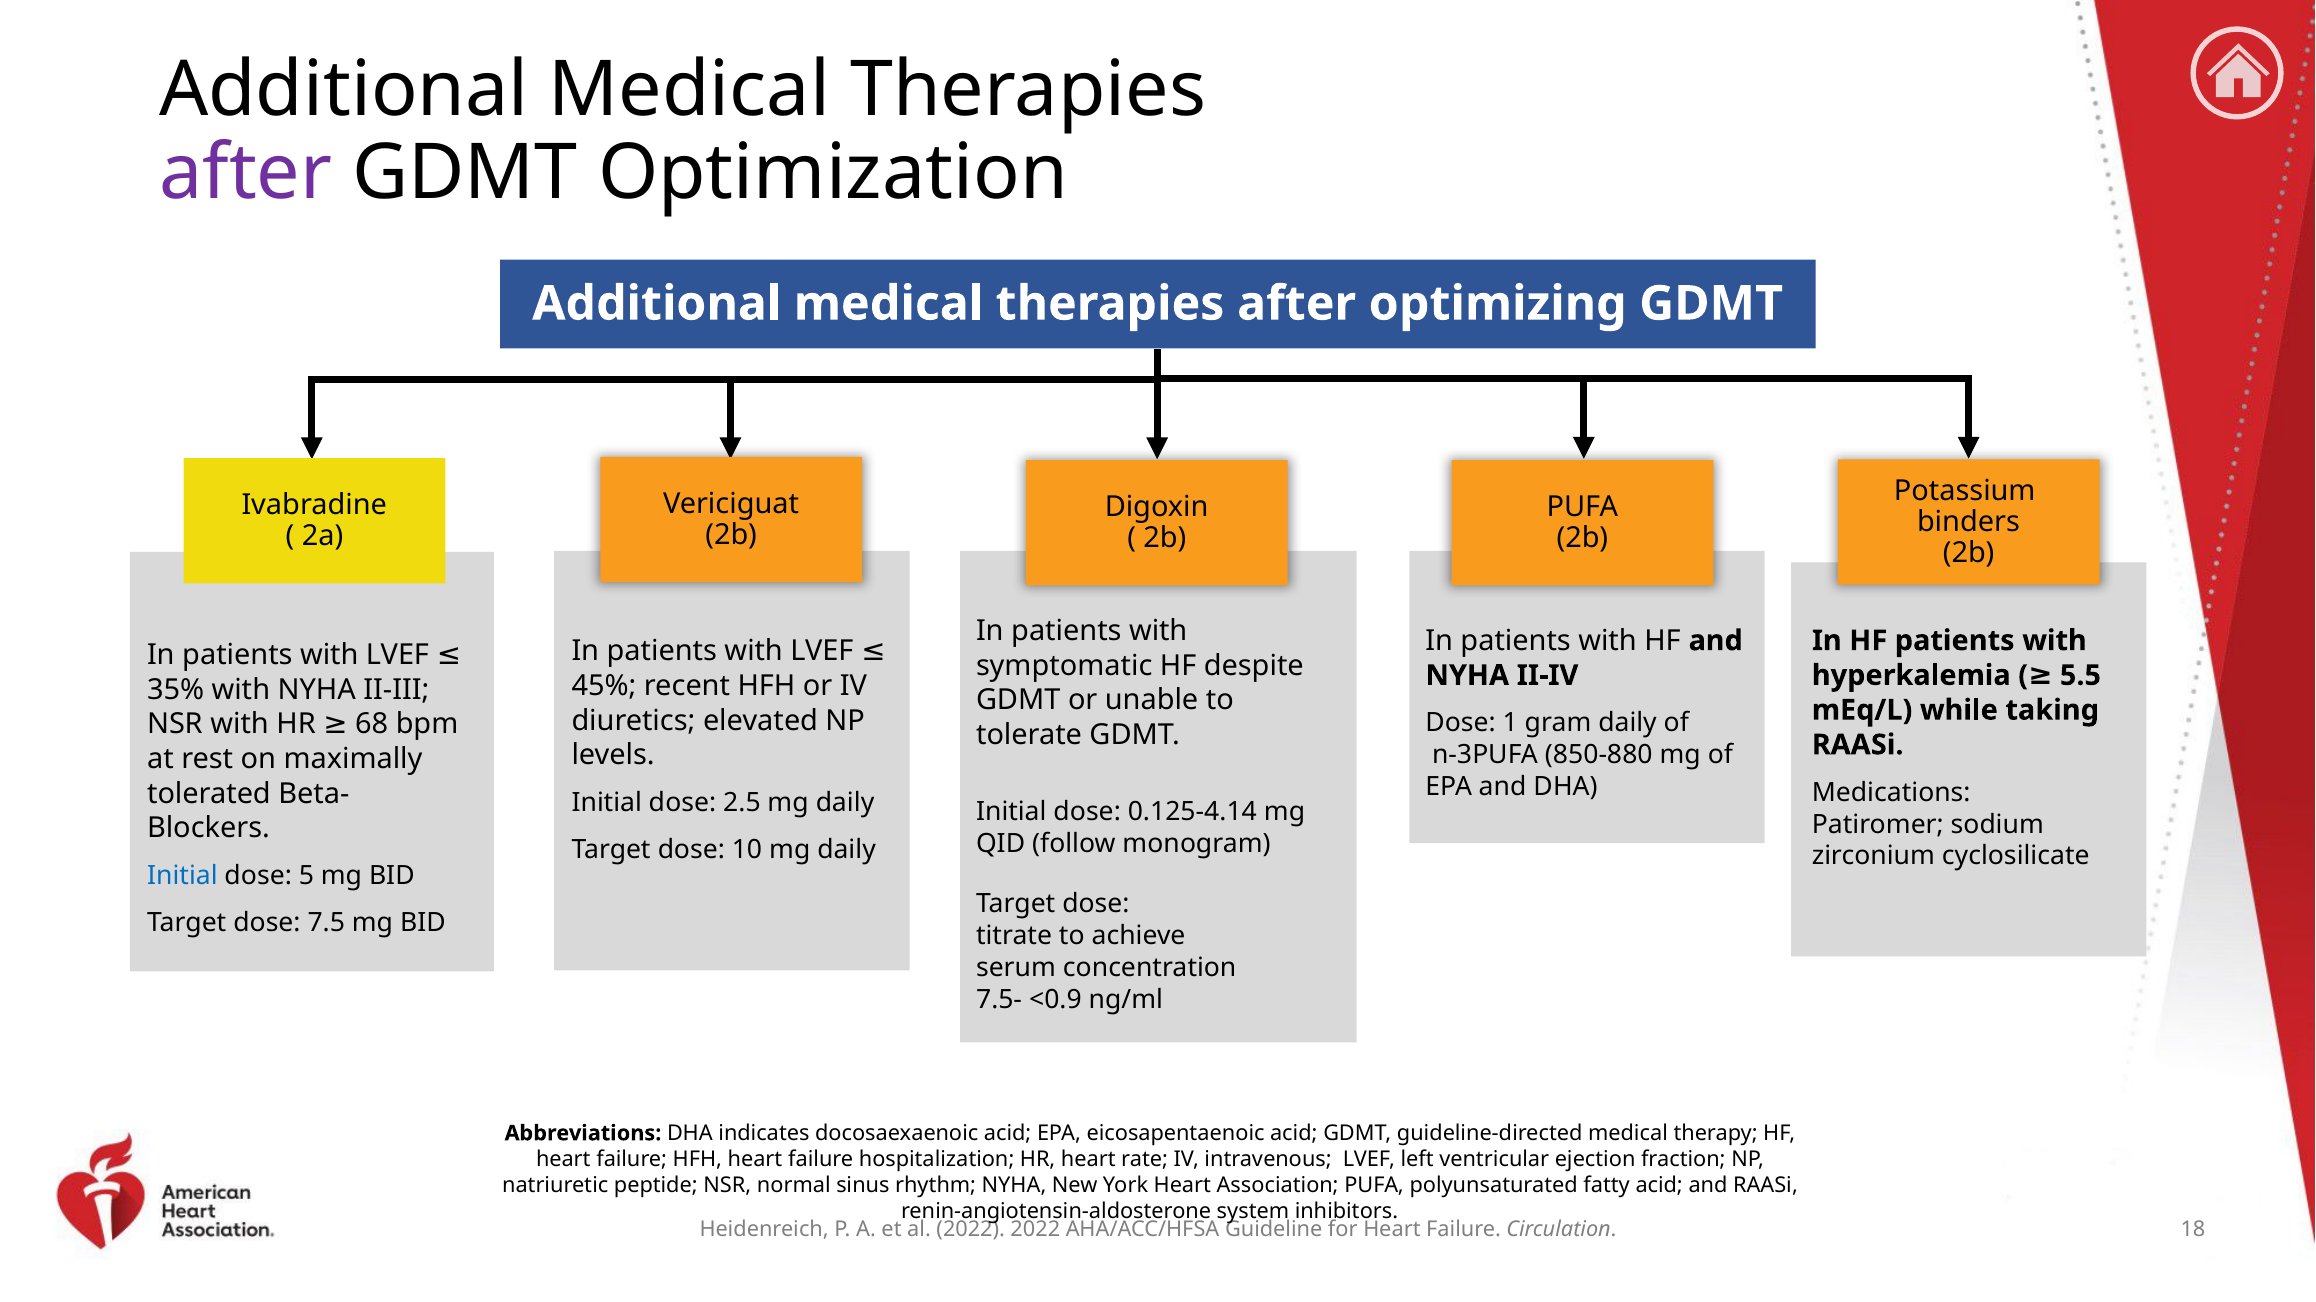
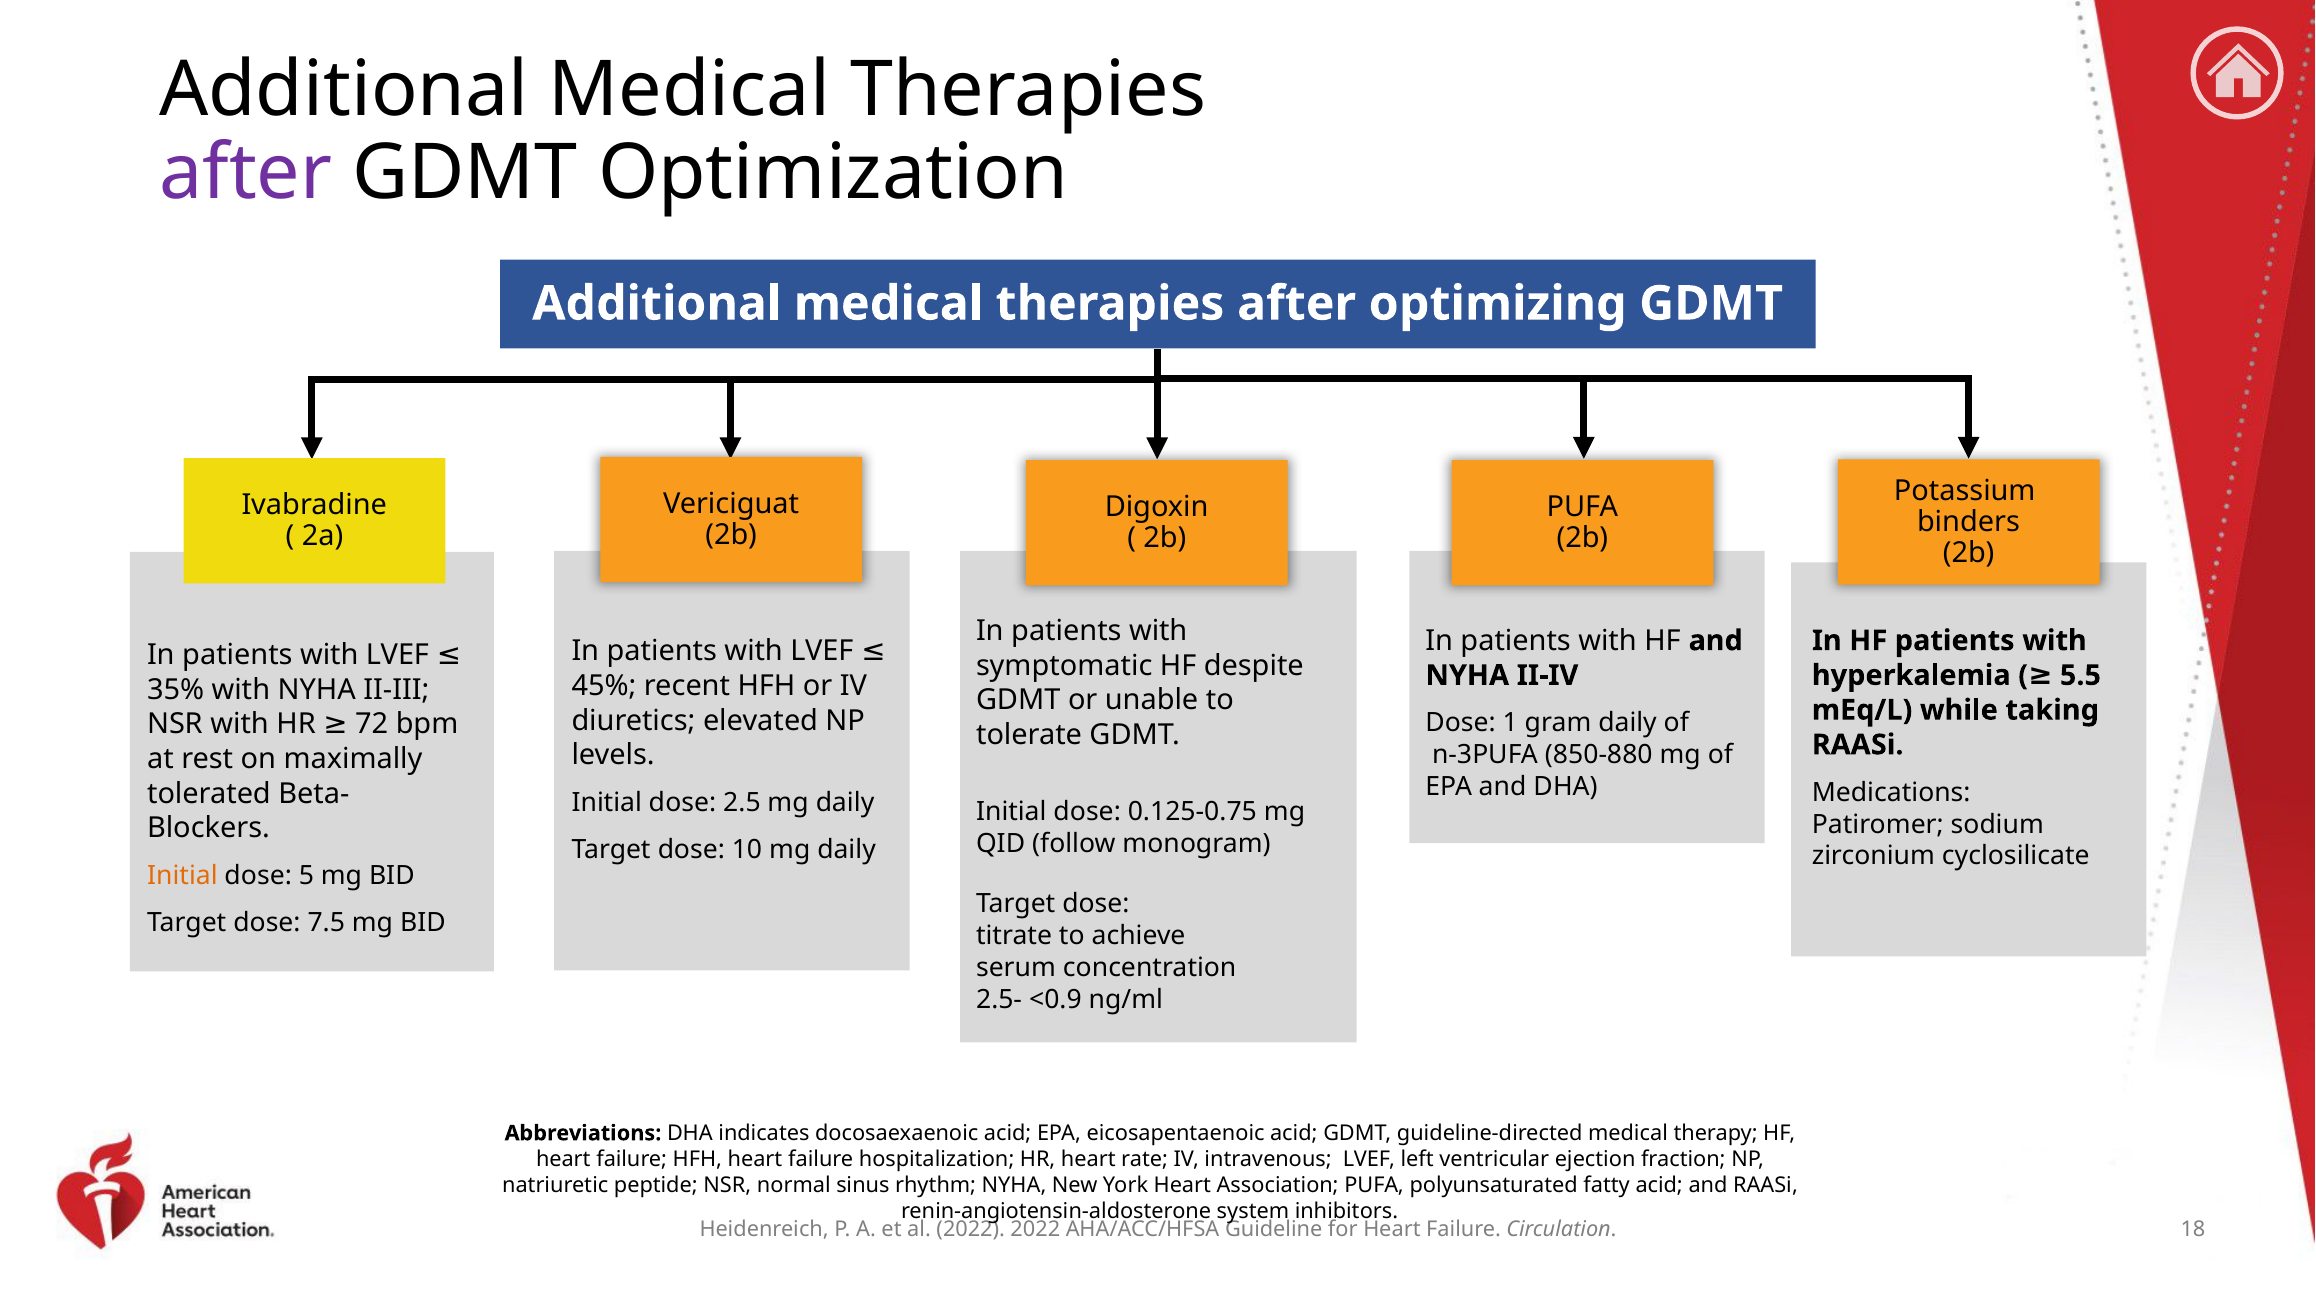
68: 68 -> 72
0.125-4.14: 0.125-4.14 -> 0.125-0.75
Initial at (182, 876) colour: blue -> orange
7.5-: 7.5- -> 2.5-
